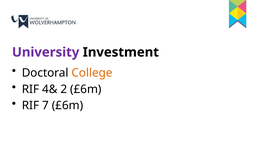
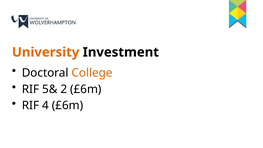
University colour: purple -> orange
4&: 4& -> 5&
7: 7 -> 4
